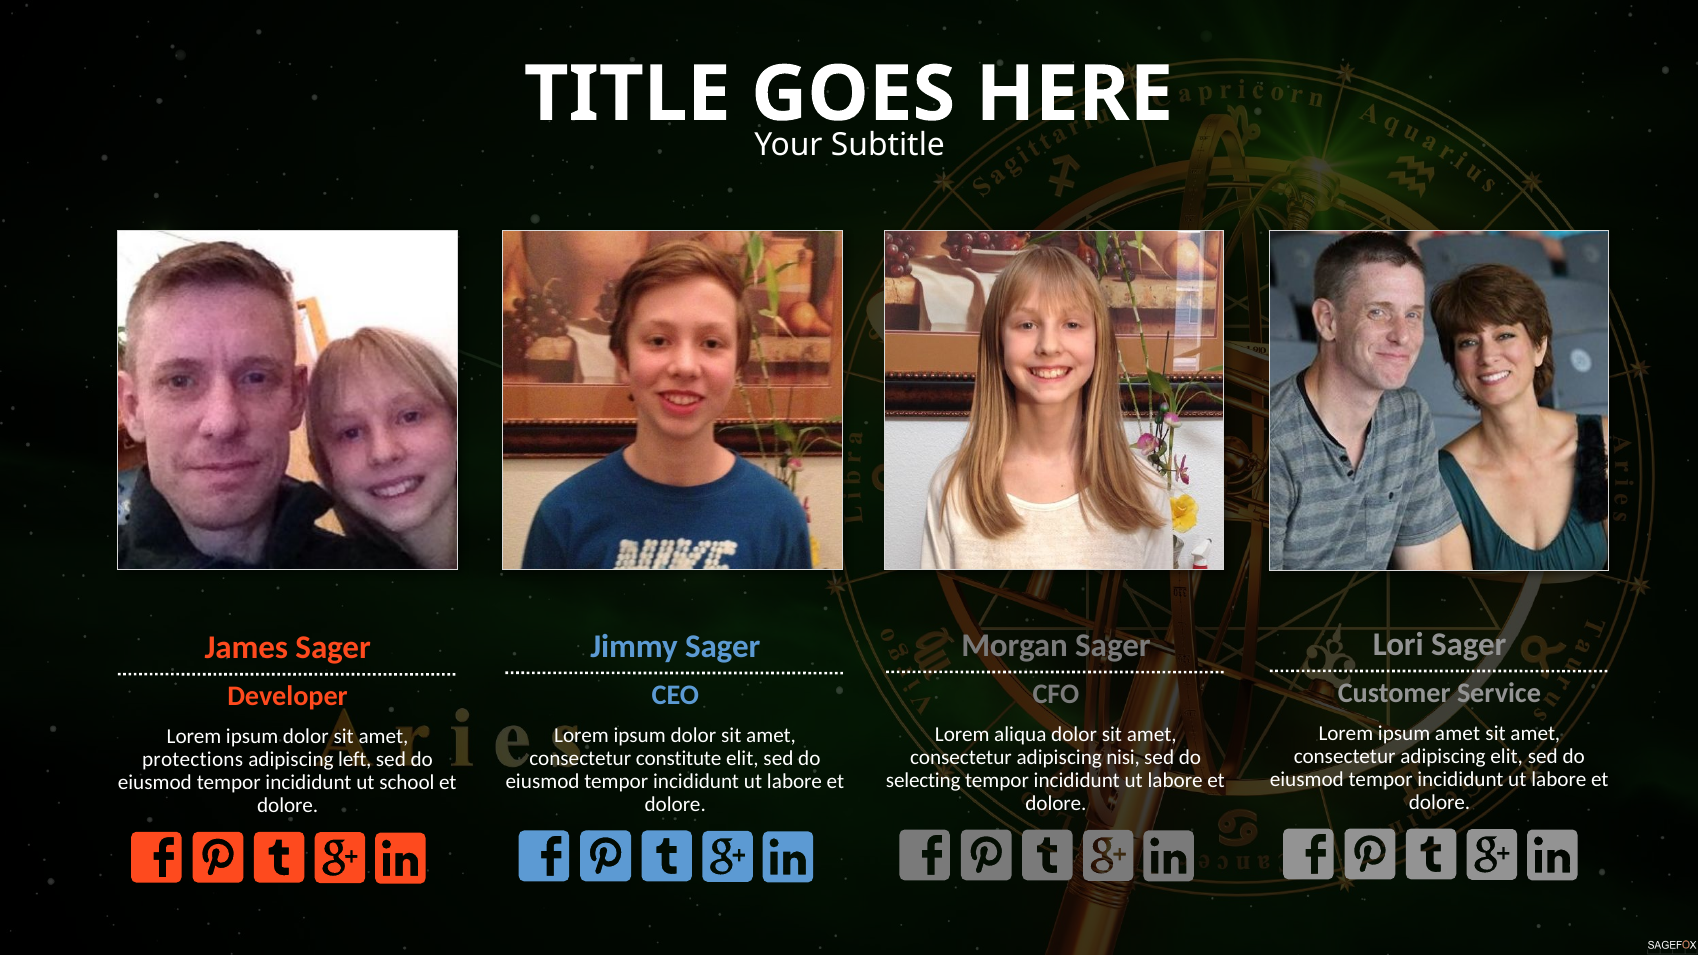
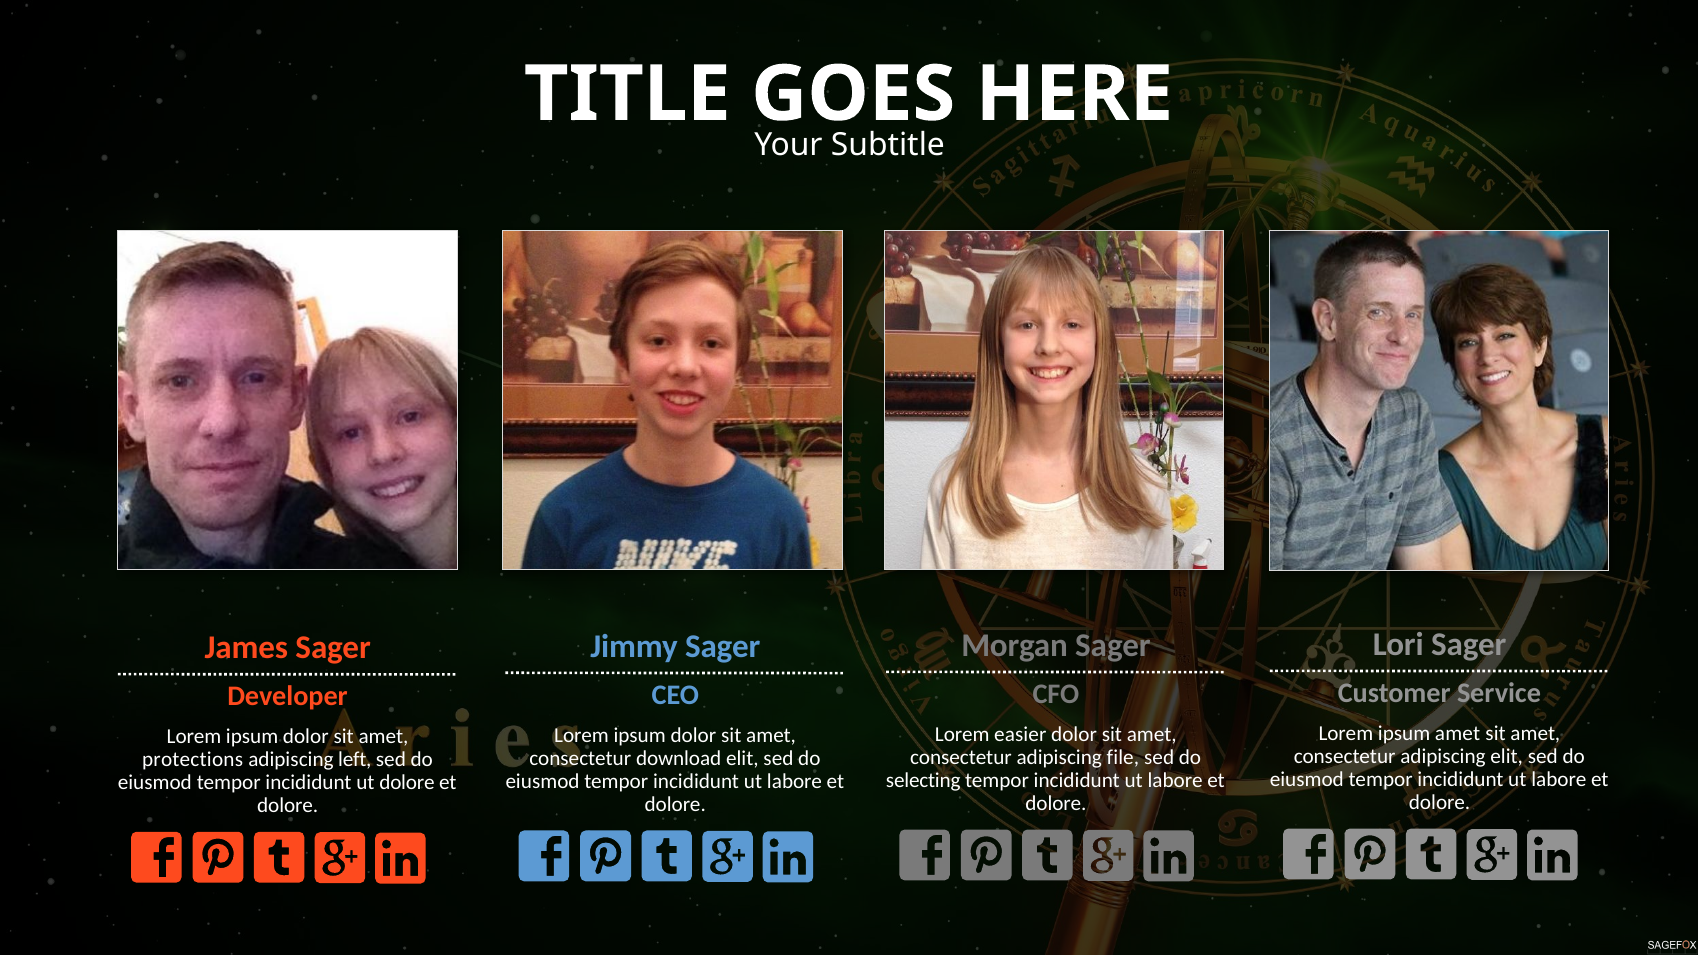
aliqua: aliqua -> easier
nisi: nisi -> file
constitute: constitute -> download
ut school: school -> dolore
